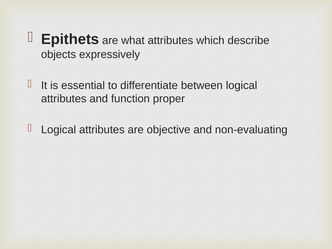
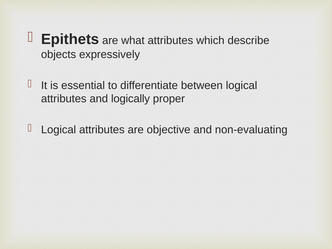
function: function -> logically
